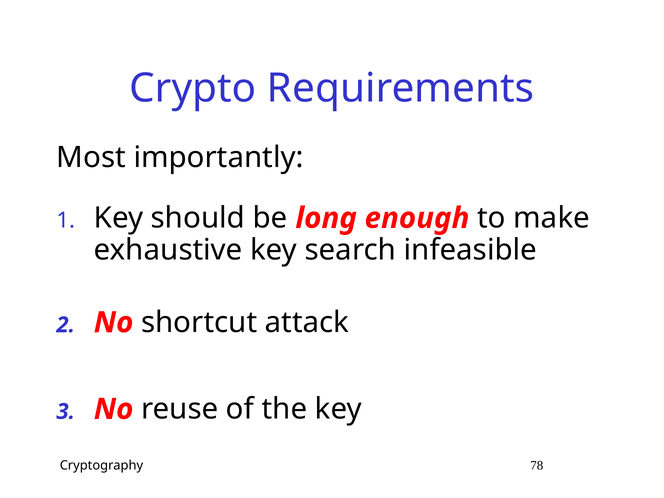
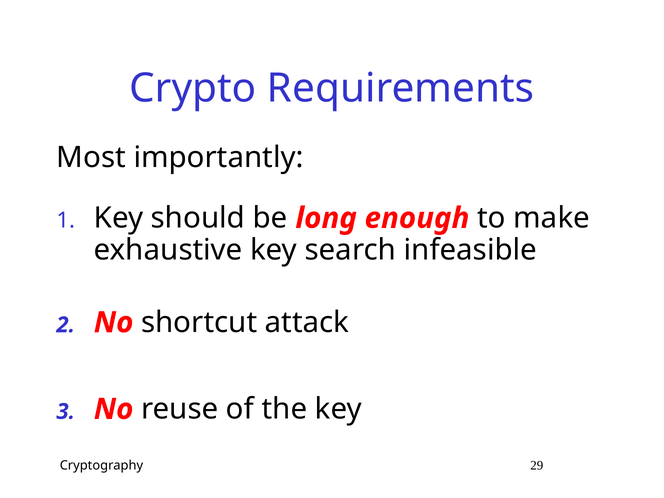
78: 78 -> 29
